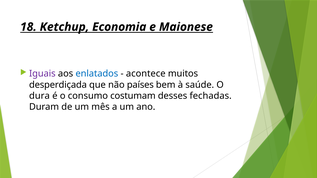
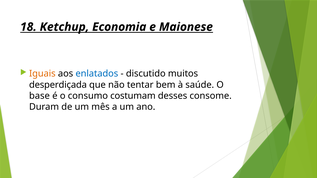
Iguais colour: purple -> orange
acontece: acontece -> discutido
países: países -> tentar
dura: dura -> base
fechadas: fechadas -> consome
